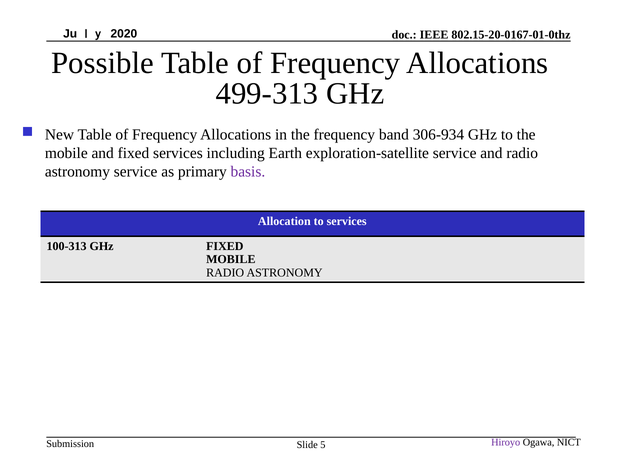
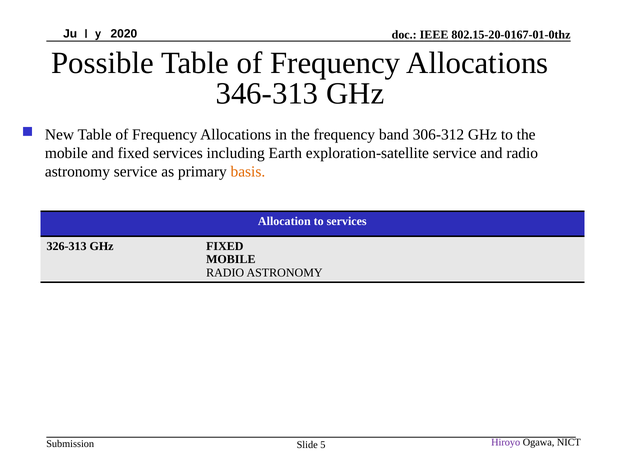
499-313: 499-313 -> 346-313
306-934: 306-934 -> 306-312
basis colour: purple -> orange
100-313: 100-313 -> 326-313
